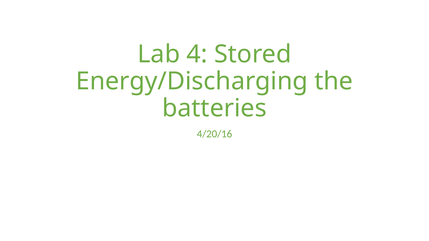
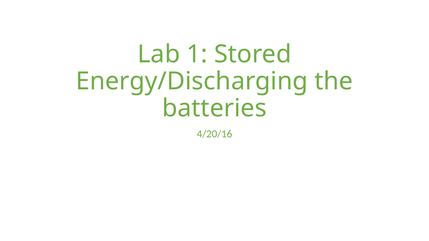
4: 4 -> 1
